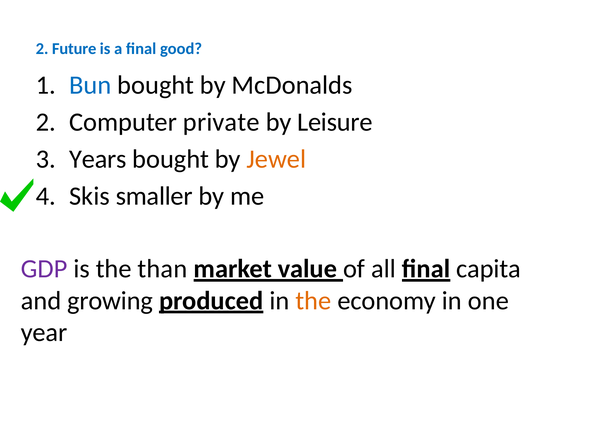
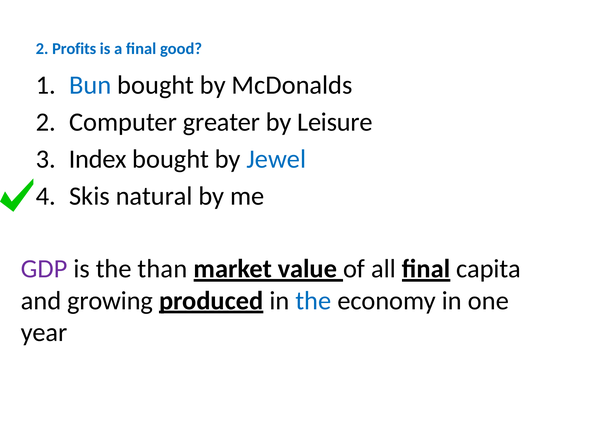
Future: Future -> Profits
private: private -> greater
Years: Years -> Index
Jewel colour: orange -> blue
smaller: smaller -> natural
the at (313, 301) colour: orange -> blue
